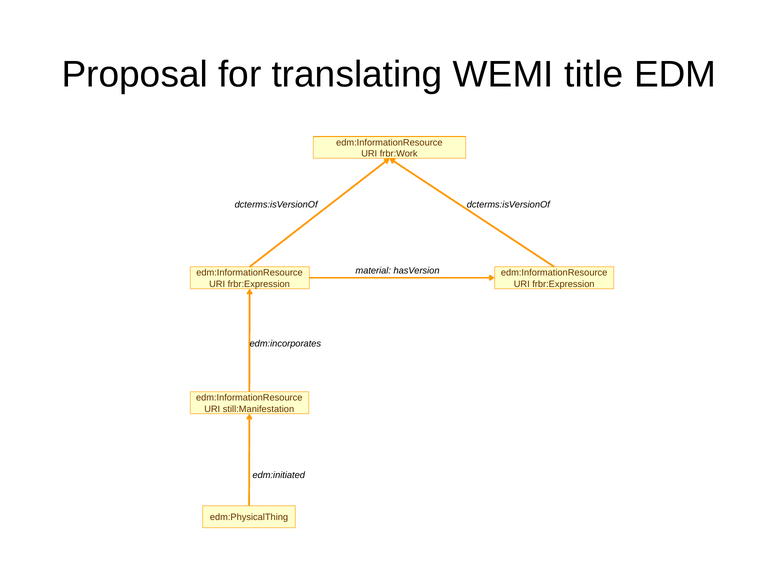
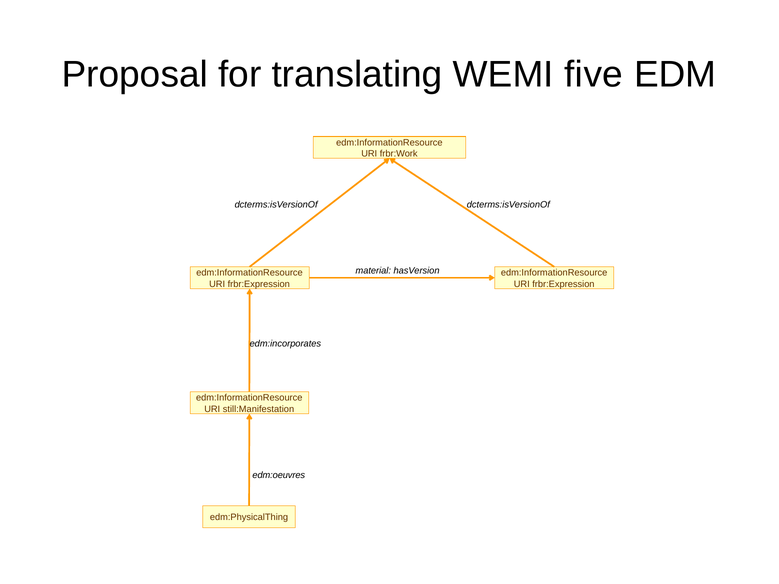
title: title -> five
edm:initiated: edm:initiated -> edm:oeuvres
